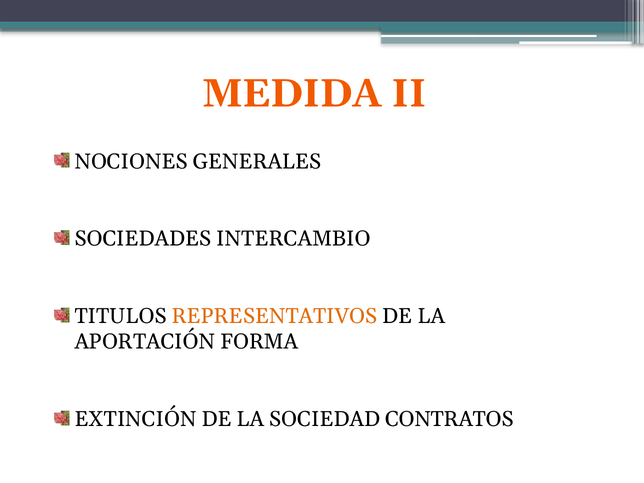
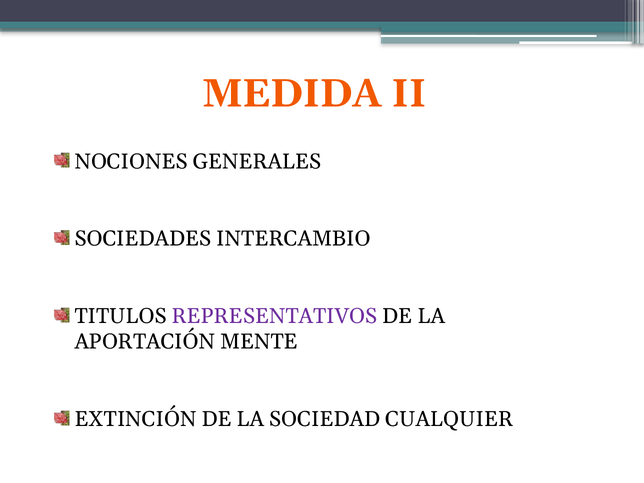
REPRESENTATIVOS colour: orange -> purple
FORMA: FORMA -> MENTE
CONTRATOS: CONTRATOS -> CUALQUIER
